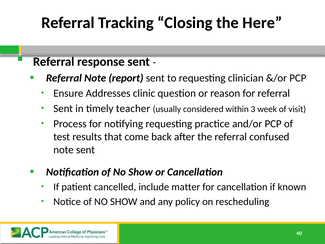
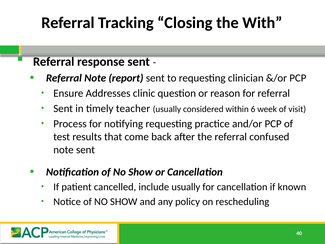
Here: Here -> With
3: 3 -> 6
include matter: matter -> usually
